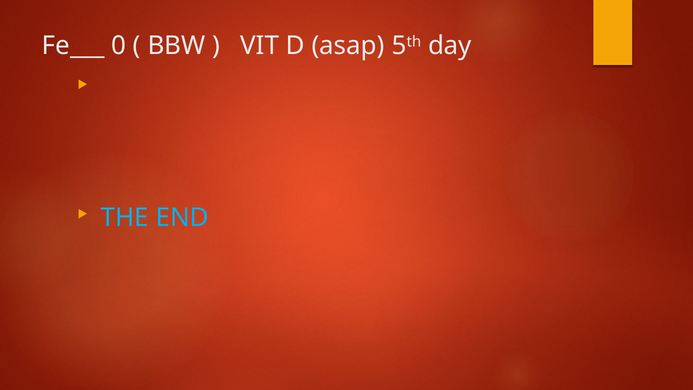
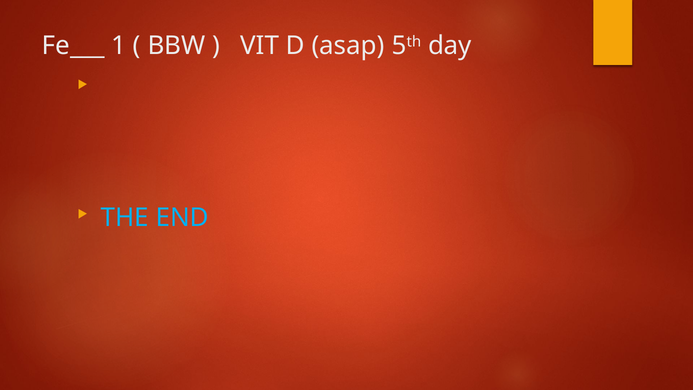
0: 0 -> 1
